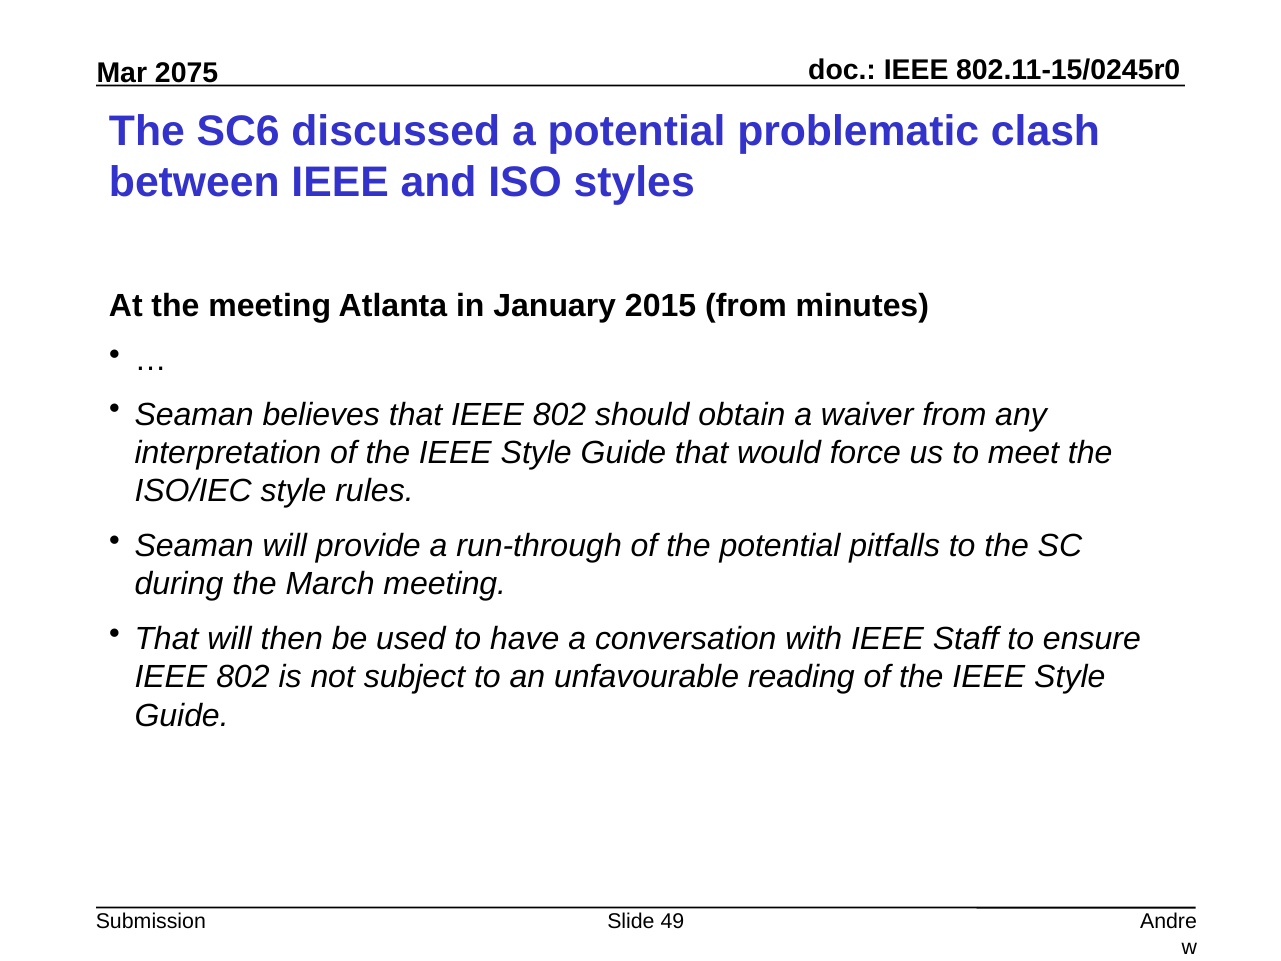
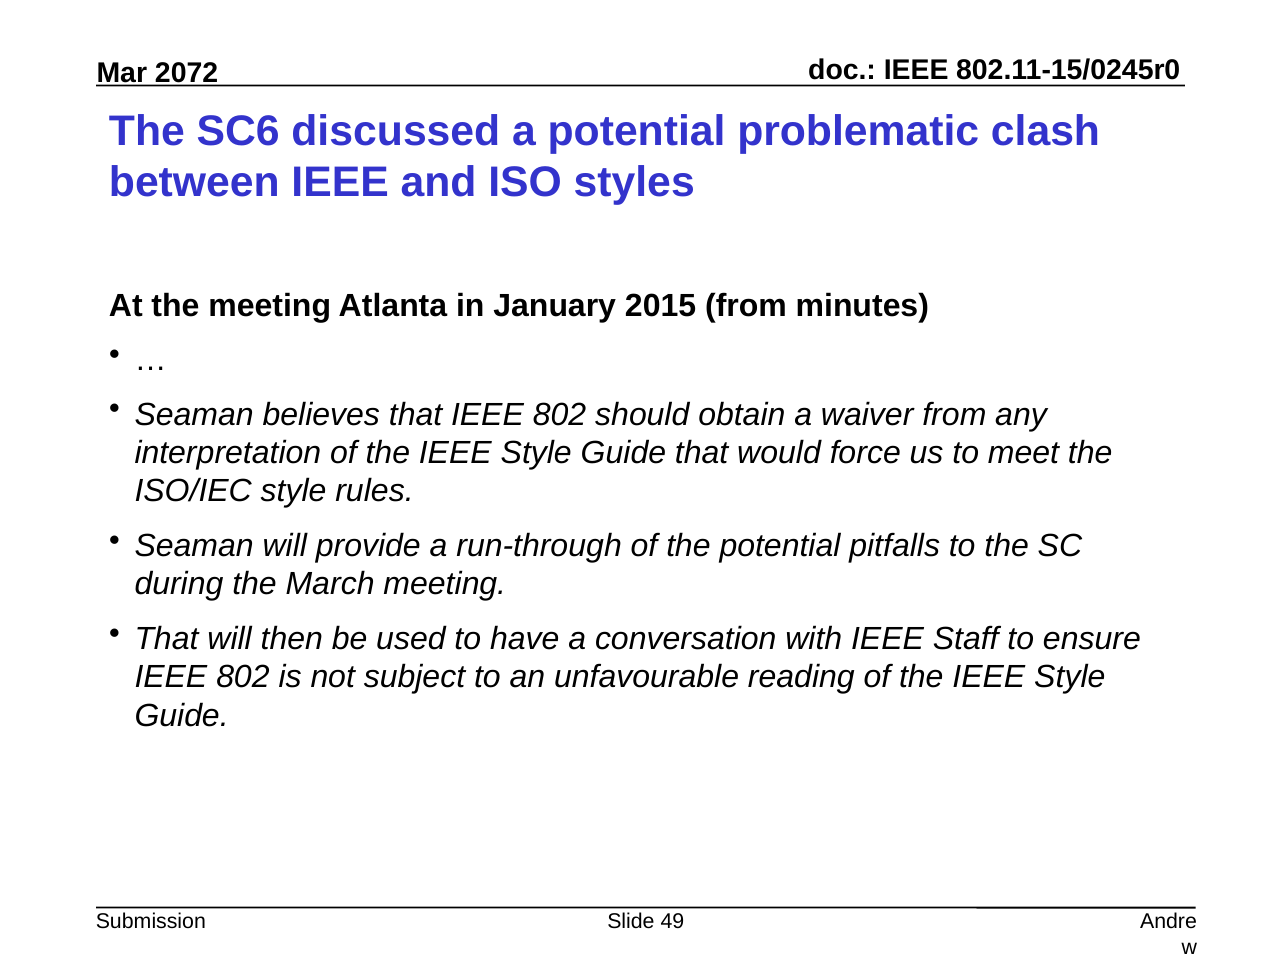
2075: 2075 -> 2072
